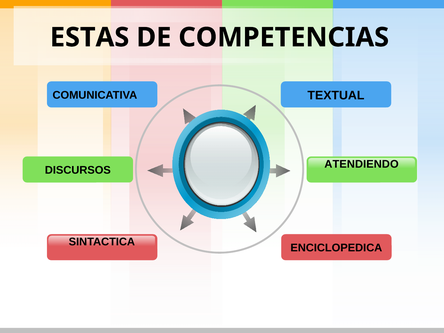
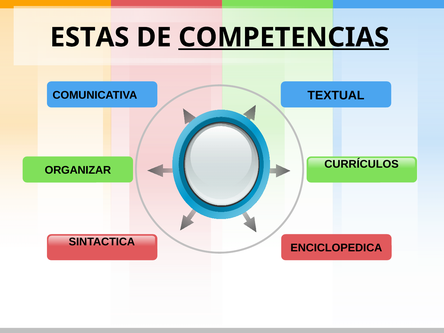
COMPETENCIAS underline: none -> present
ATENDIENDO: ATENDIENDO -> CURRÍCULOS
DISCURSOS: DISCURSOS -> ORGANIZAR
